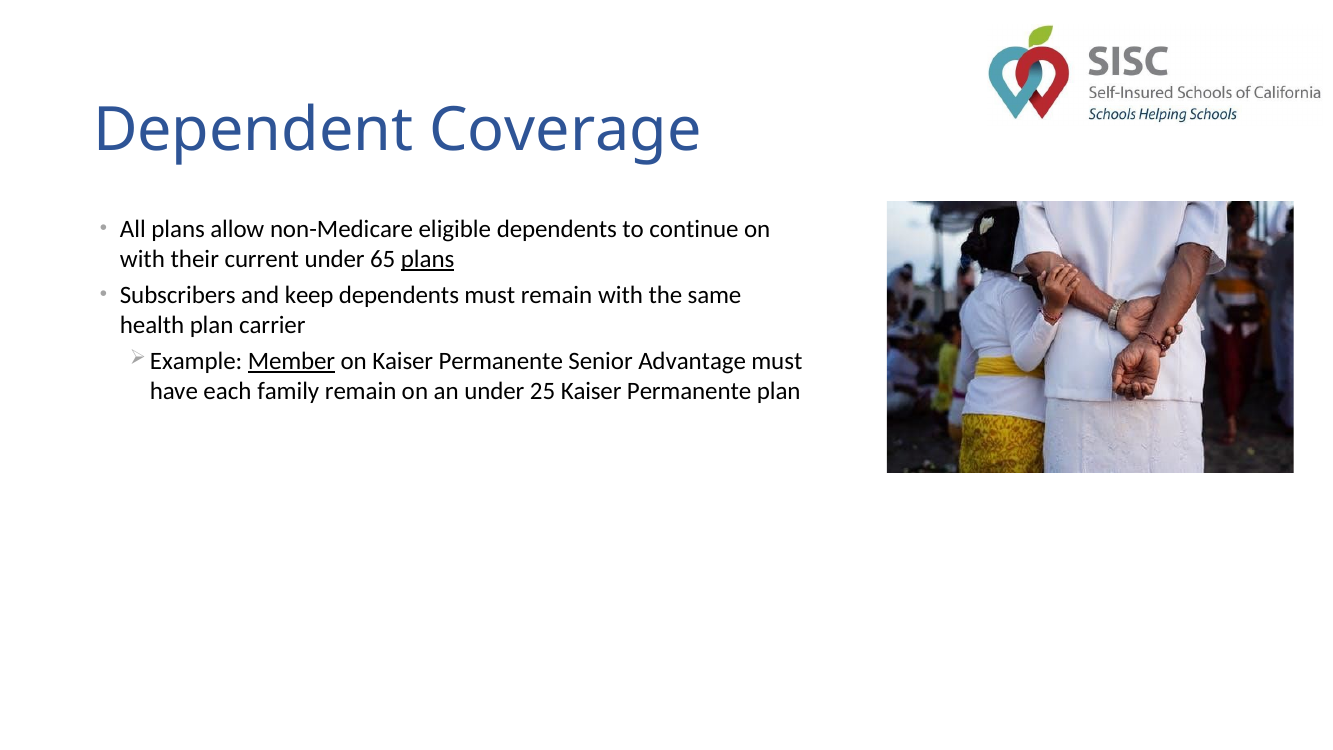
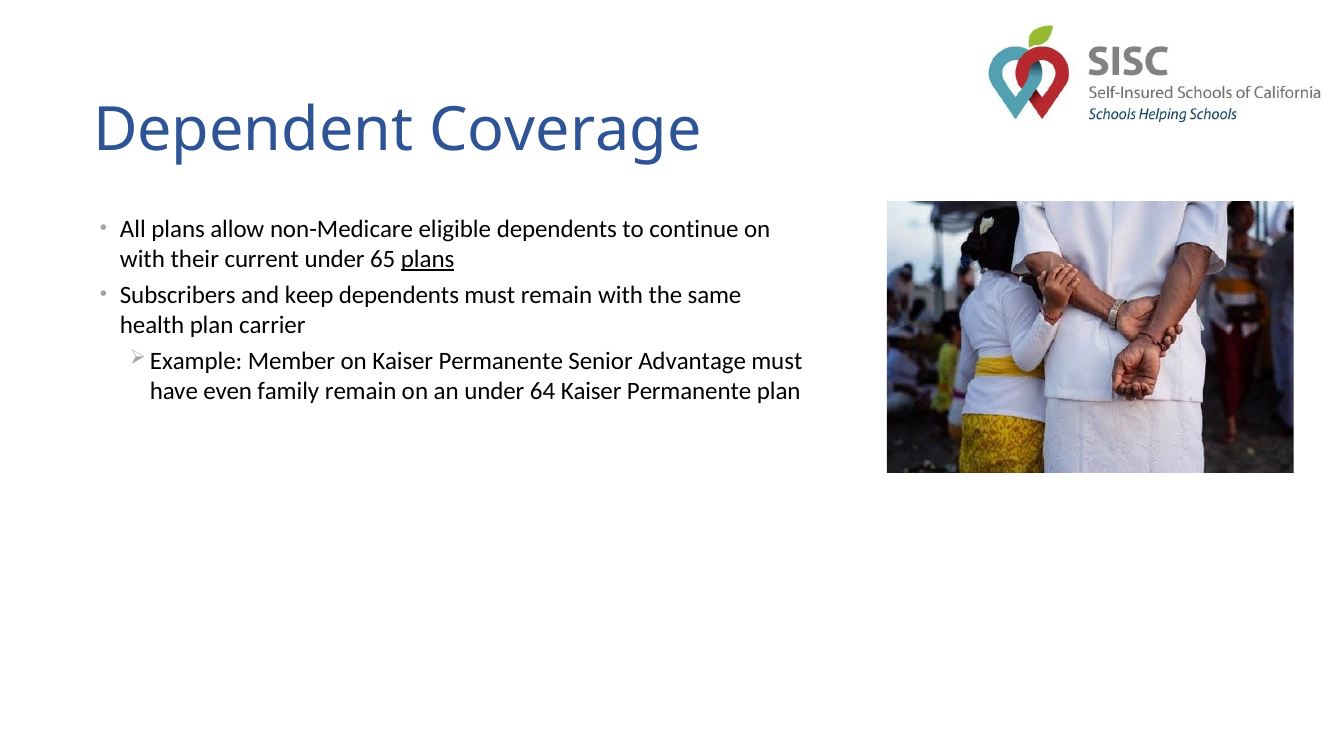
Member underline: present -> none
each: each -> even
25: 25 -> 64
